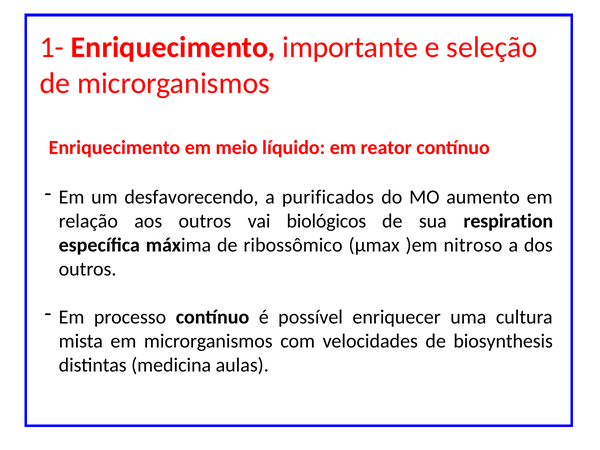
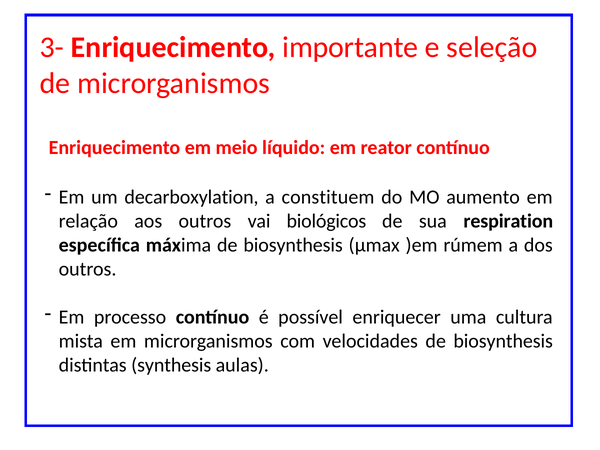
1-: 1- -> 3-
desfavorecendo: desfavorecendo -> decarboxylation
purificados: purificados -> constituem
máxima de ribossômico: ribossômico -> biosynthesis
nitroso: nitroso -> rúmem
medicina: medicina -> synthesis
